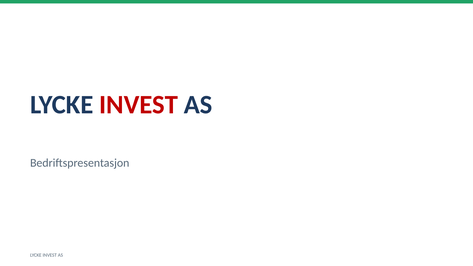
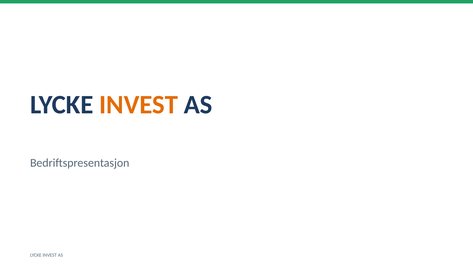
INVEST at (139, 105) colour: red -> orange
